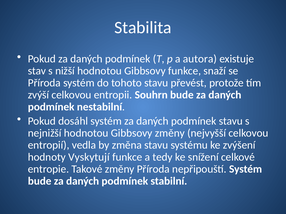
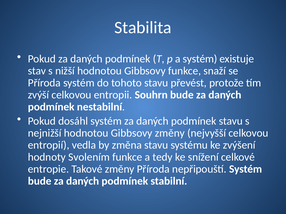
a autora: autora -> systém
Vyskytují: Vyskytují -> Svolením
